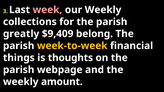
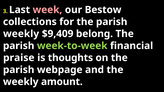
our Weekly: Weekly -> Bestow
greatly at (21, 34): greatly -> weekly
week-to-week colour: yellow -> light green
things: things -> praise
